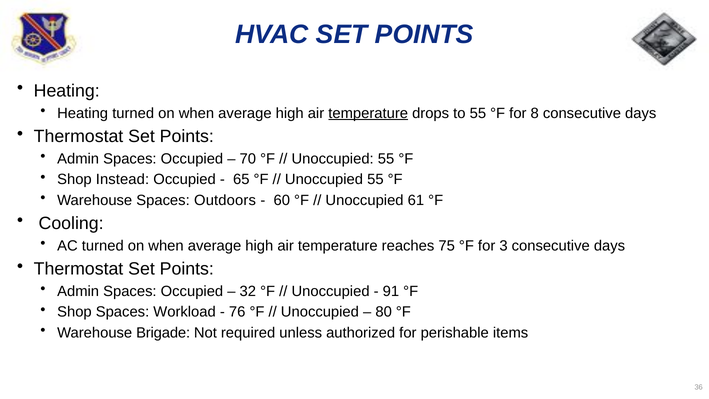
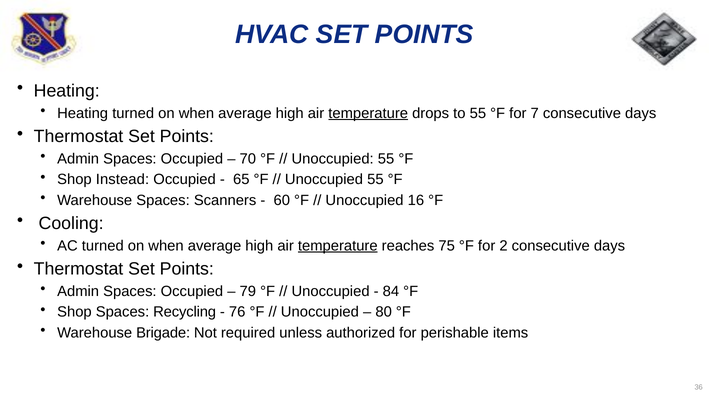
8: 8 -> 7
Outdoors: Outdoors -> Scanners
61: 61 -> 16
temperature at (338, 246) underline: none -> present
3: 3 -> 2
32: 32 -> 79
91: 91 -> 84
Workload: Workload -> Recycling
